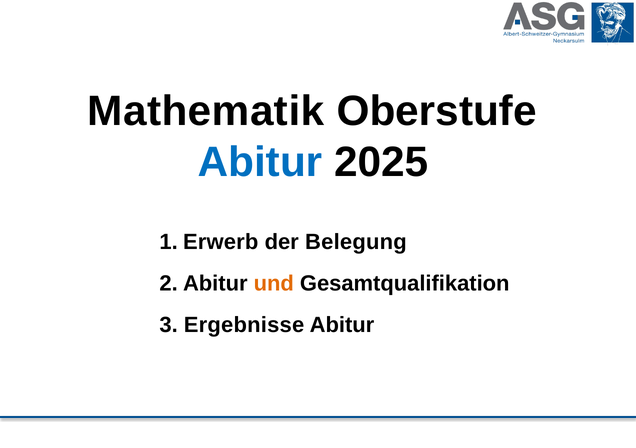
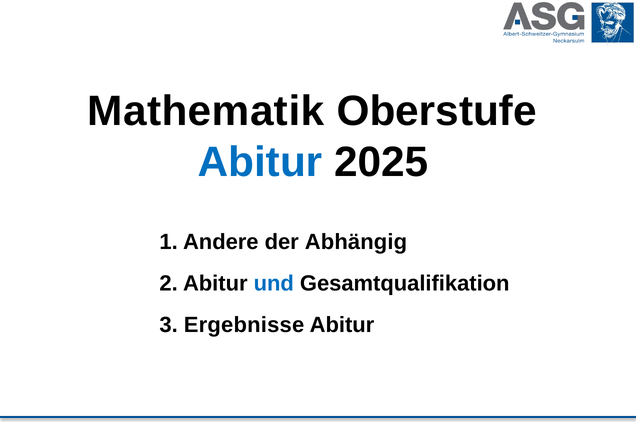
Erwerb: Erwerb -> Andere
Belegung: Belegung -> Abhängig
und colour: orange -> blue
